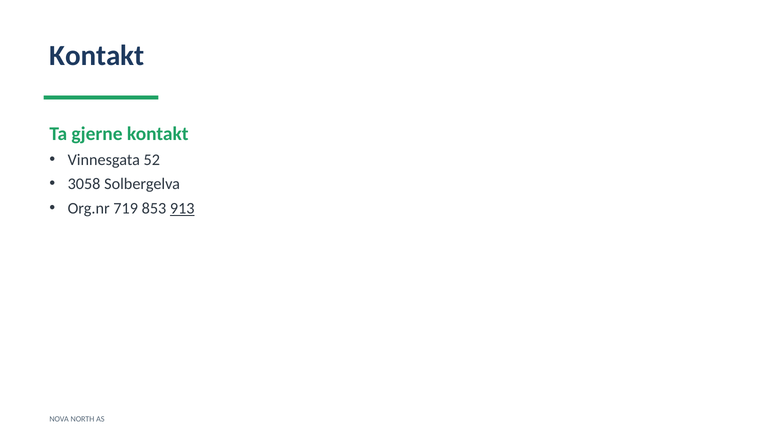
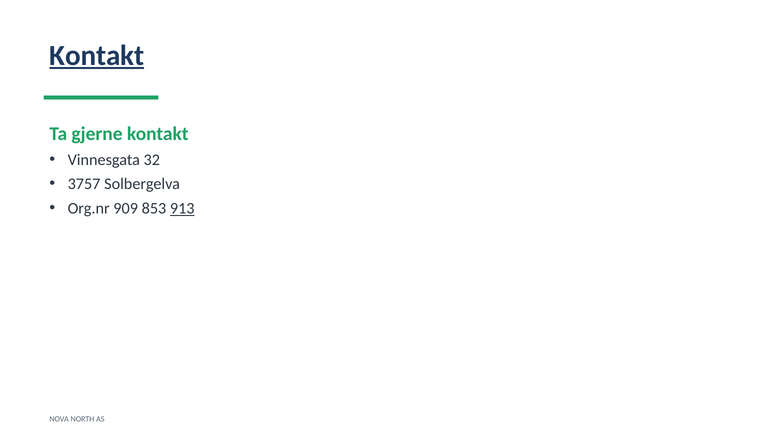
Kontakt at (97, 55) underline: none -> present
52: 52 -> 32
3058: 3058 -> 3757
719: 719 -> 909
